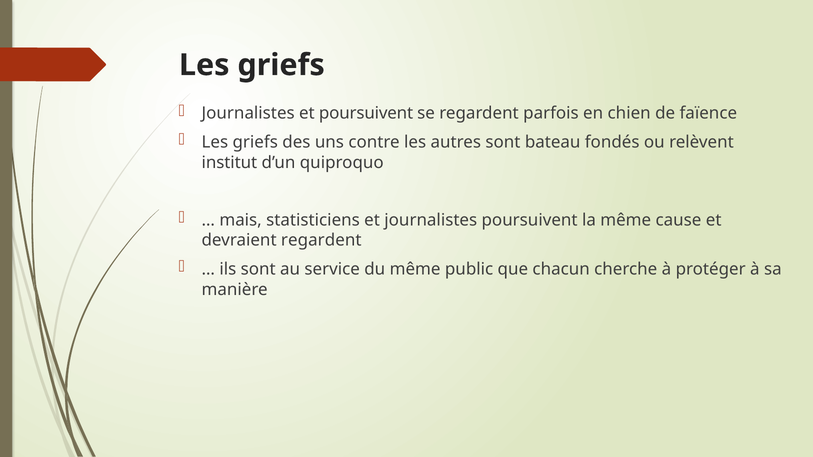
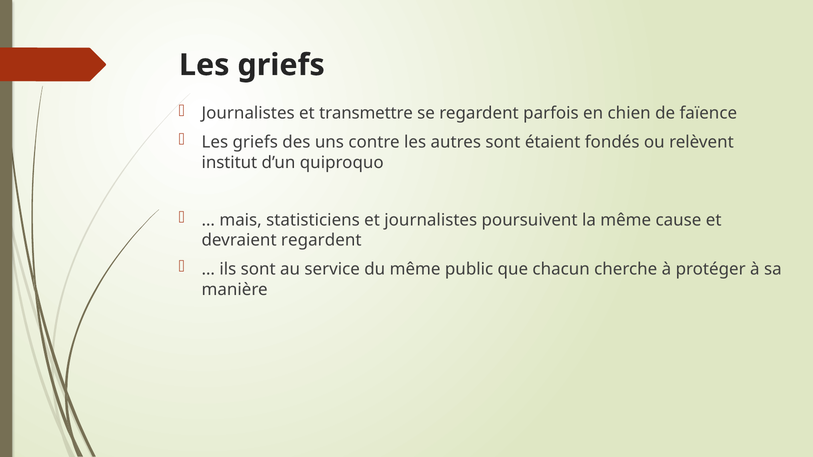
et poursuivent: poursuivent -> transmettre
bateau: bateau -> étaient
